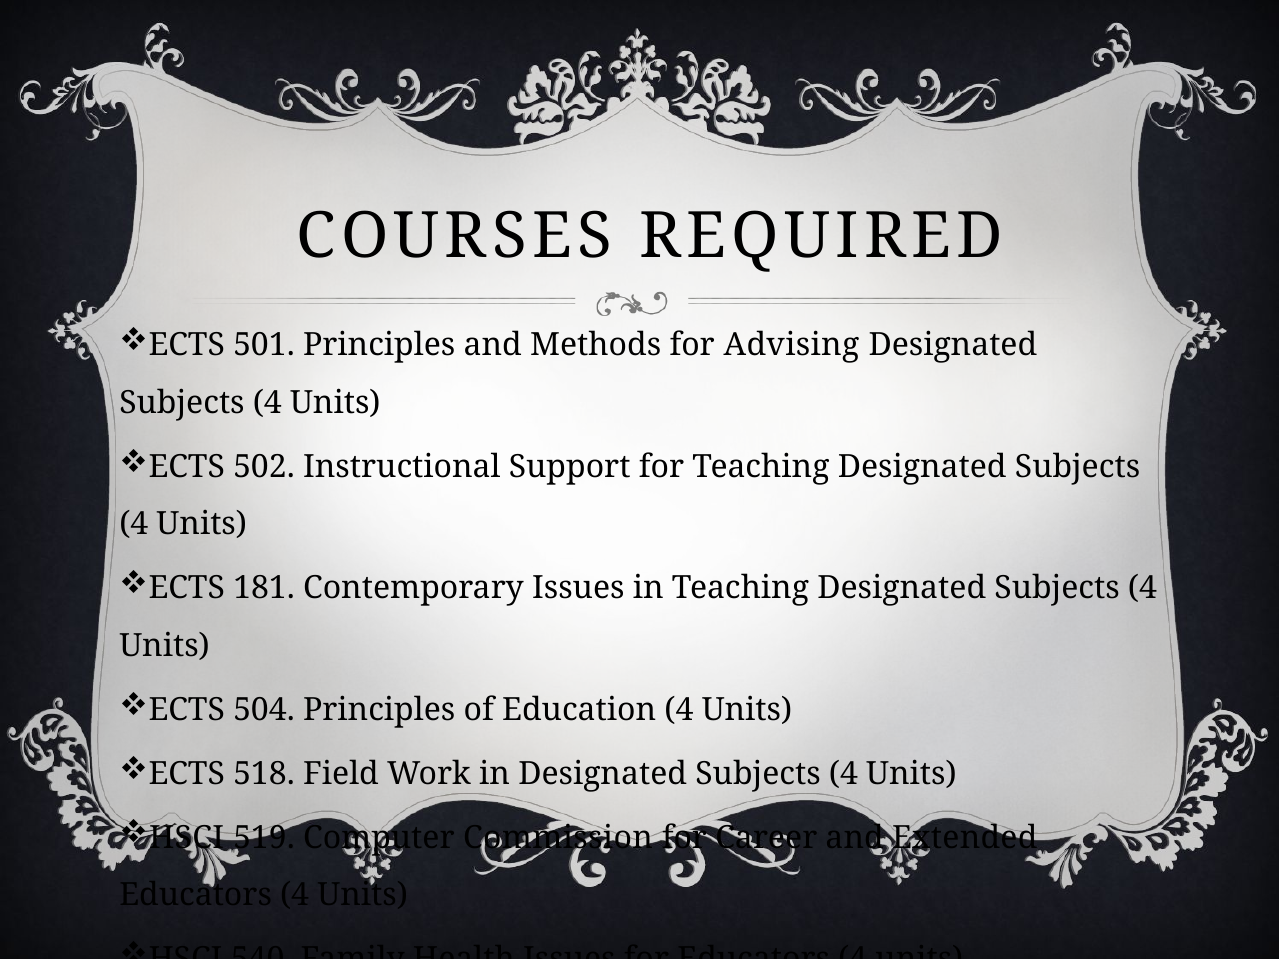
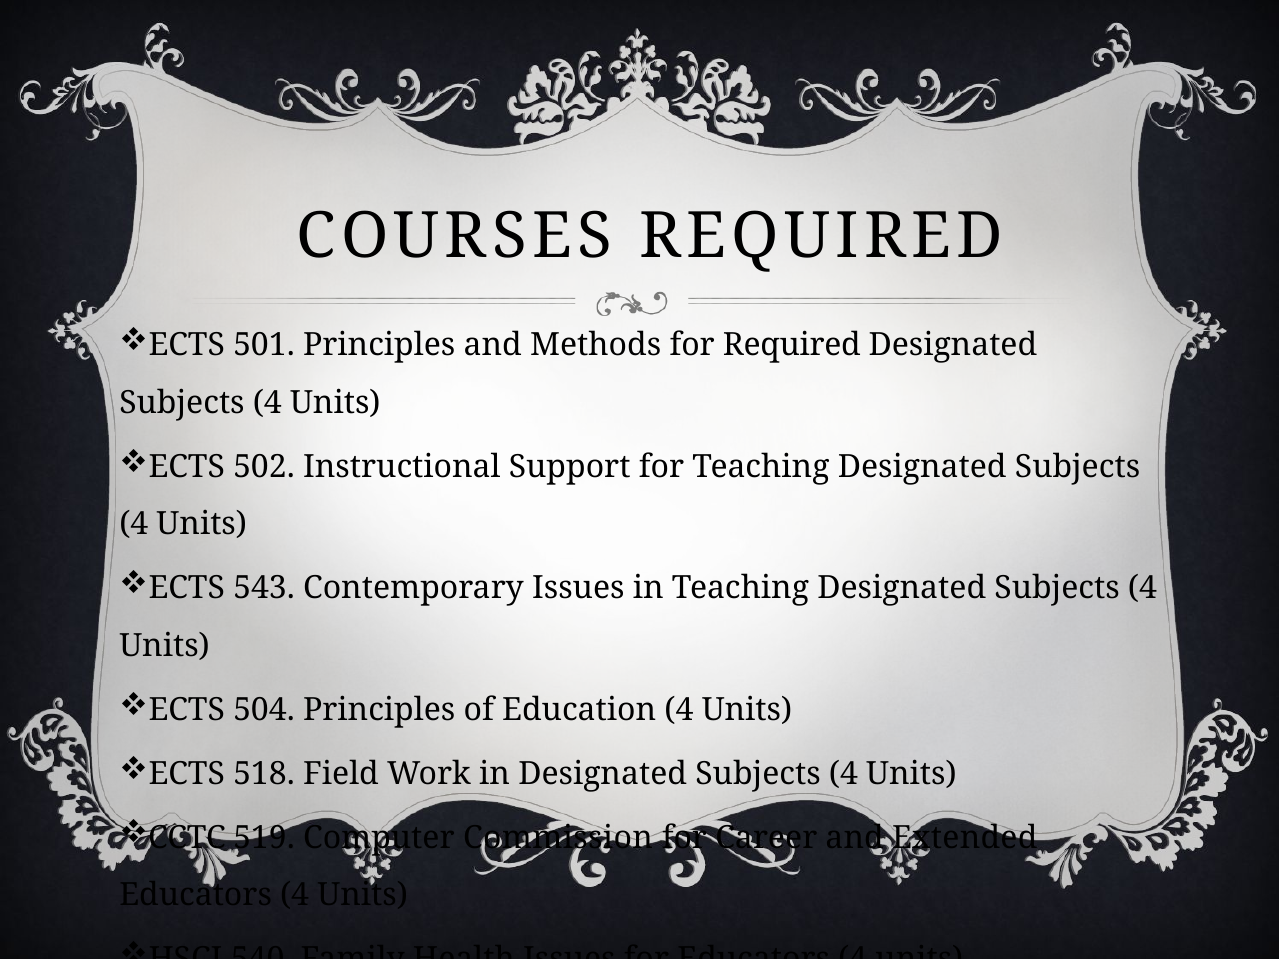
for Advising: Advising -> Required
181: 181 -> 543
HSCI at (187, 838): HSCI -> CCTC
